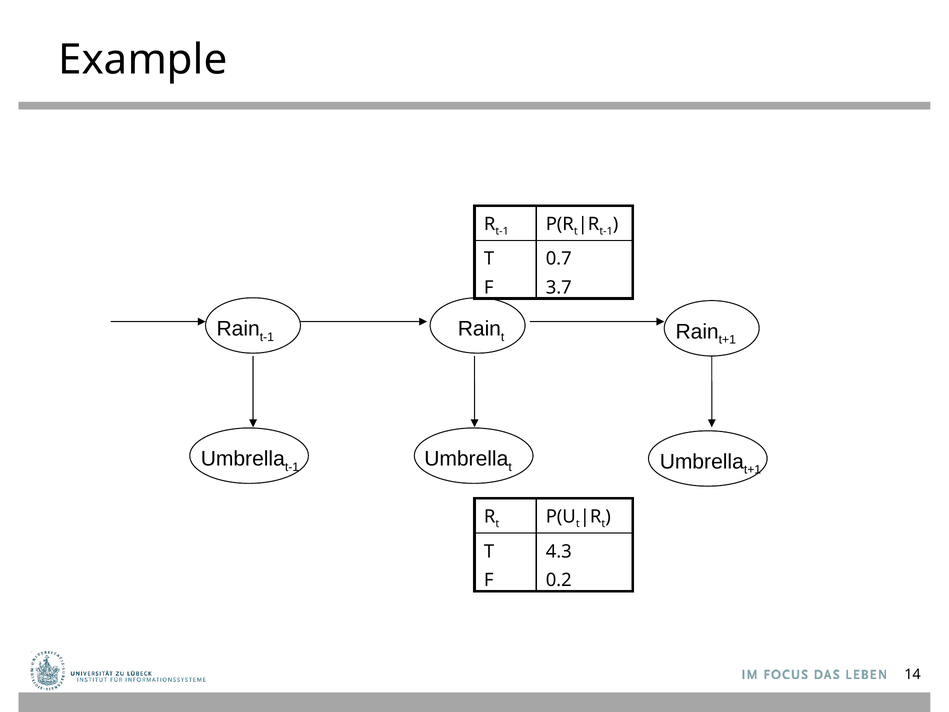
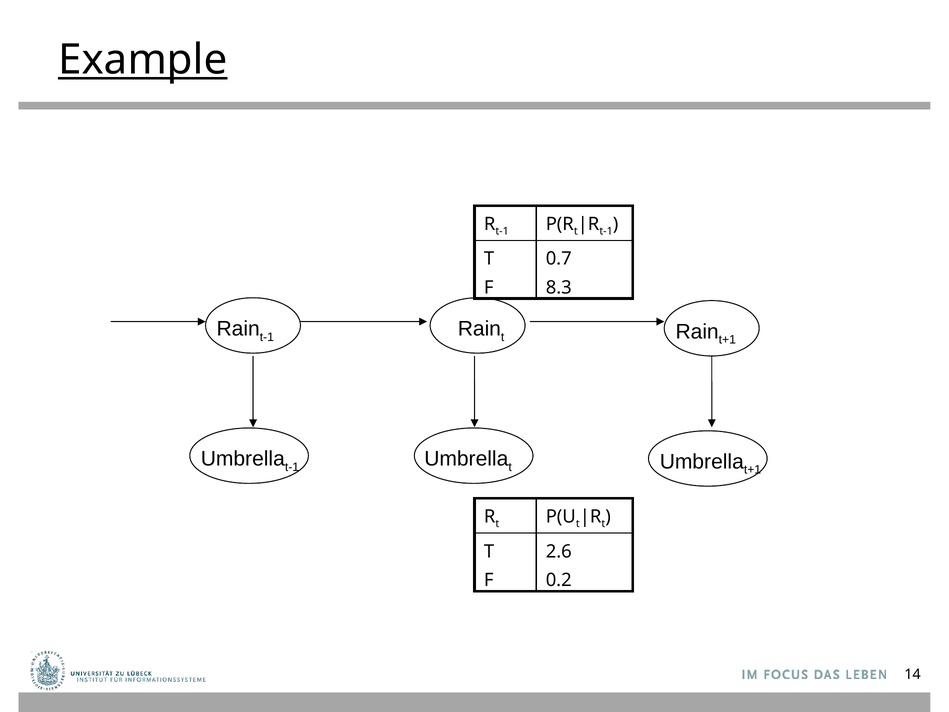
Example underline: none -> present
3.7: 3.7 -> 8.3
4.3: 4.3 -> 2.6
